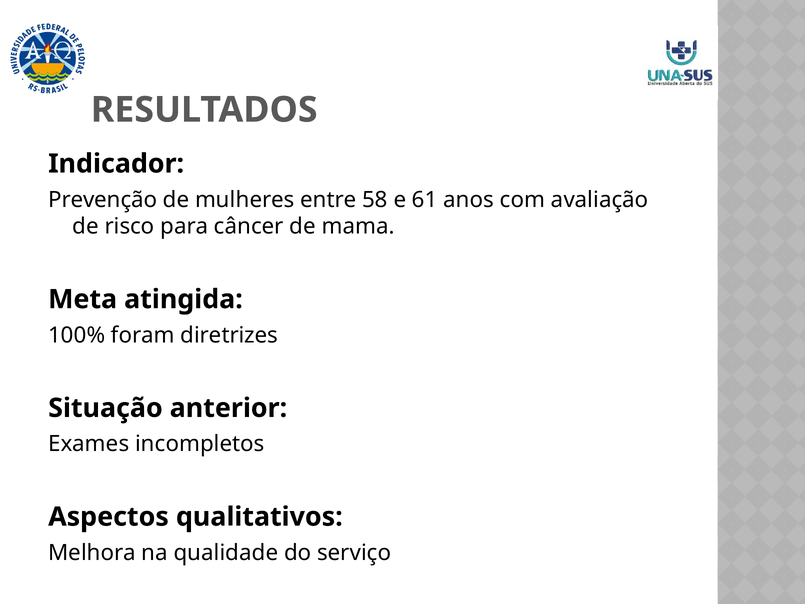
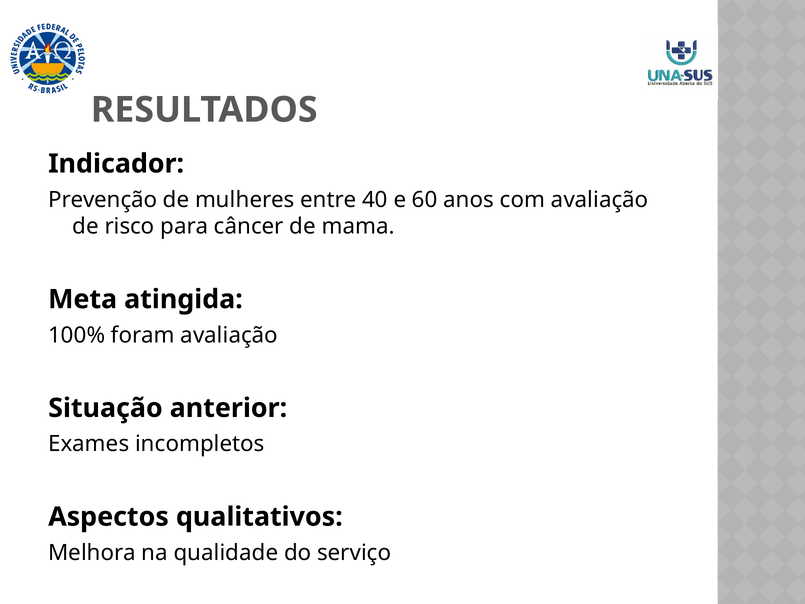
58: 58 -> 40
61: 61 -> 60
foram diretrizes: diretrizes -> avaliação
